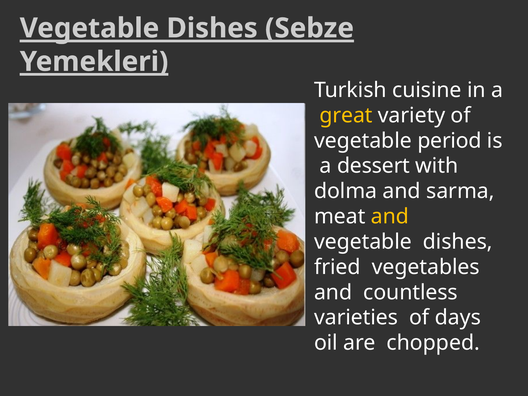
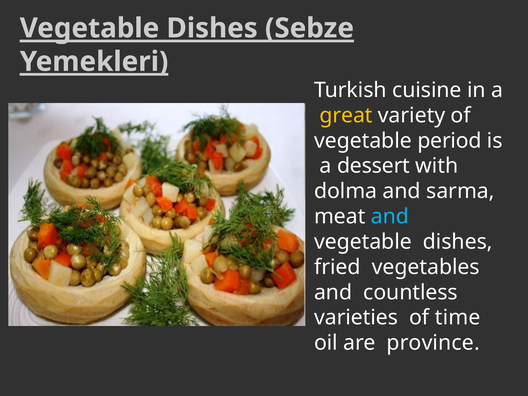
and at (390, 217) colour: yellow -> light blue
days: days -> time
chopped: chopped -> province
